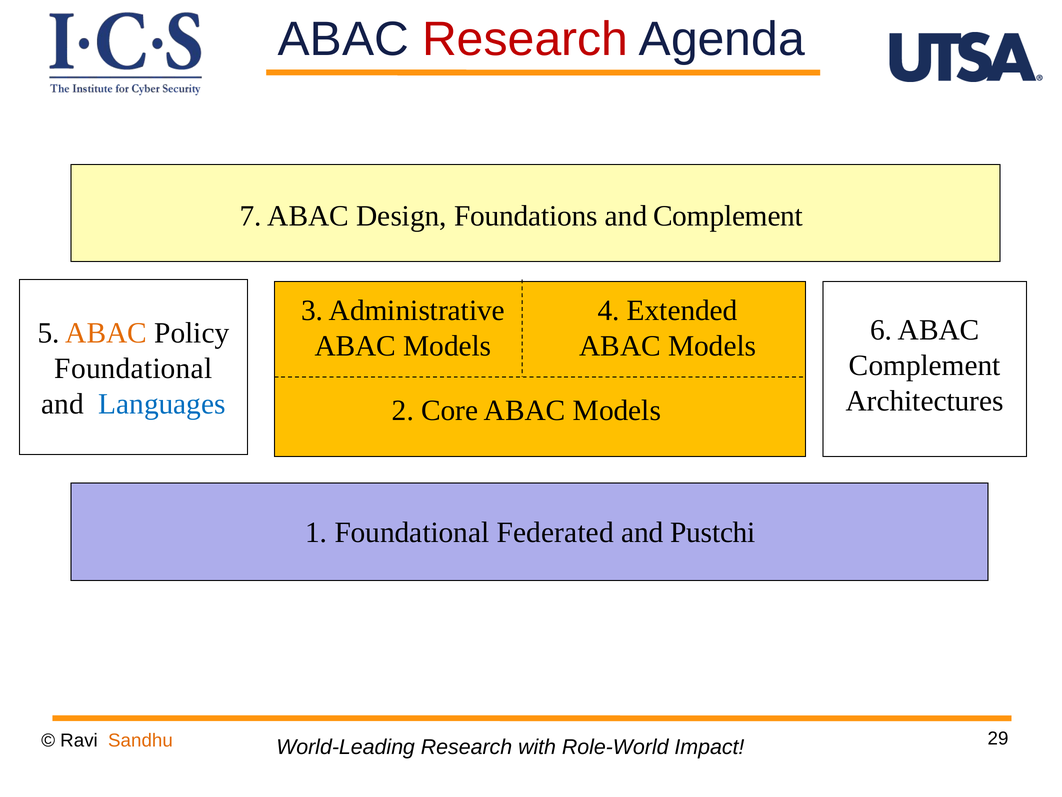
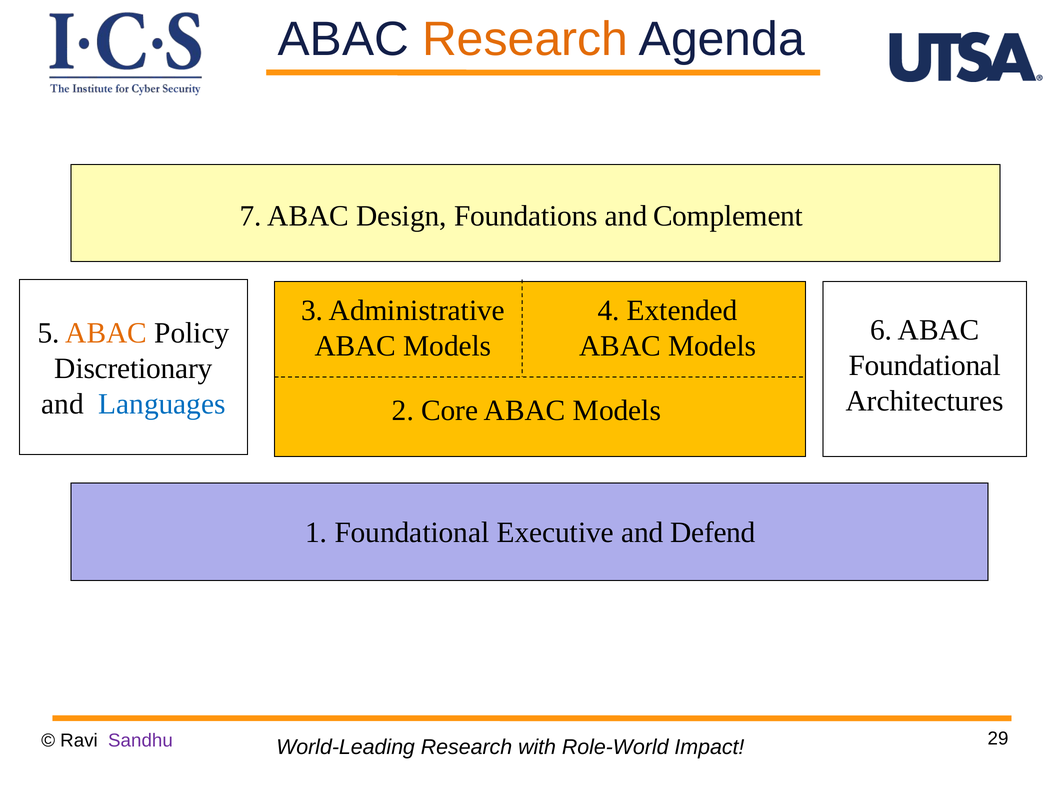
Research at (525, 39) colour: red -> orange
Complement at (925, 365): Complement -> Foundational
Foundational at (133, 368): Foundational -> Discretionary
Federated: Federated -> Executive
Pustchi: Pustchi -> Defend
Sandhu colour: orange -> purple
